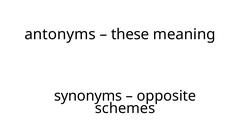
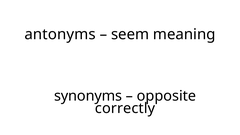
these: these -> seem
schemes: schemes -> correctly
